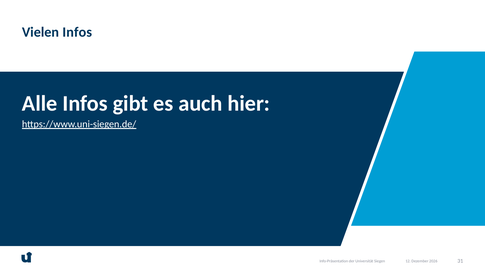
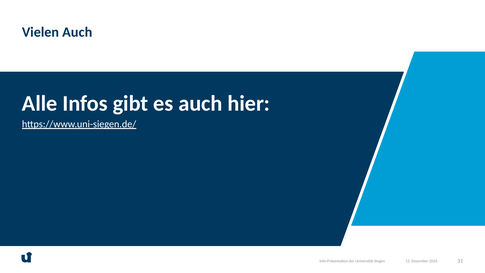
Vielen Infos: Infos -> Auch
